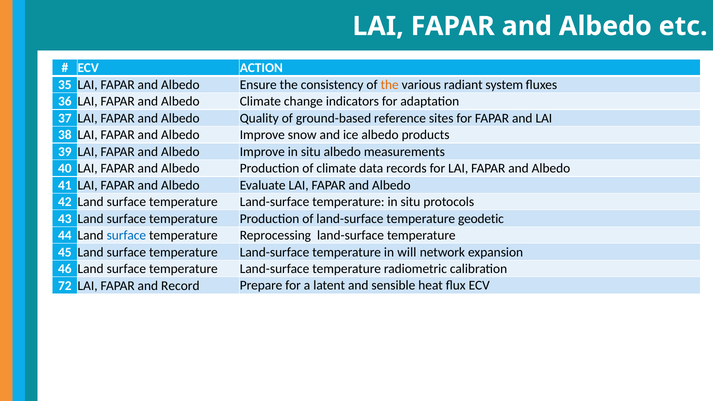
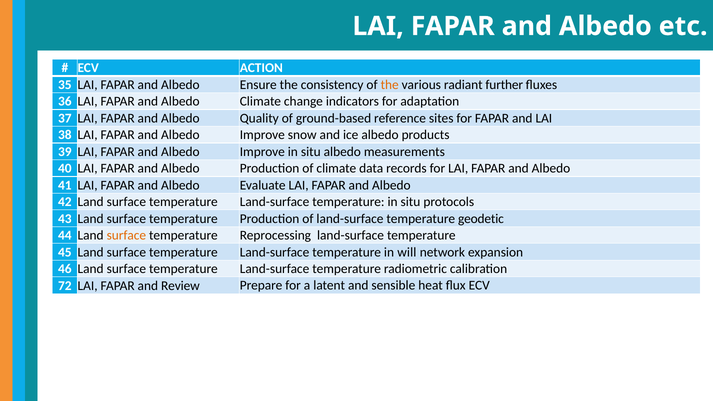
system: system -> further
surface at (126, 235) colour: blue -> orange
Record: Record -> Review
